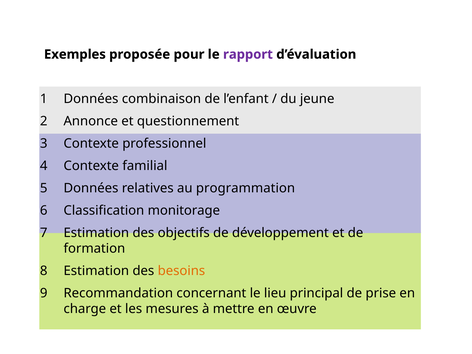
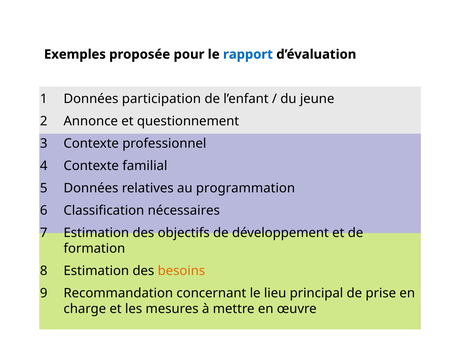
rapport colour: purple -> blue
combinaison: combinaison -> participation
monitorage: monitorage -> nécessaires
